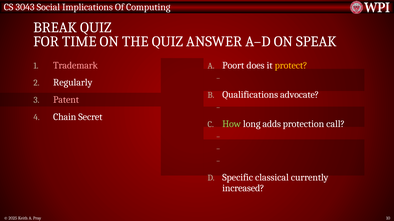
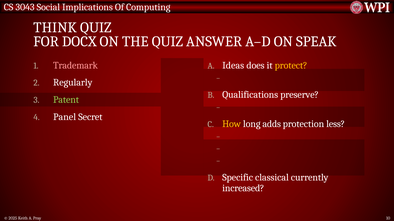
BREAK: BREAK -> THINK
TIME: TIME -> DOCX
Poort: Poort -> Ideas
advocate: advocate -> preserve
Patent colour: pink -> light green
Chain: Chain -> Panel
How colour: light green -> yellow
call: call -> less
